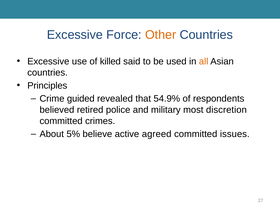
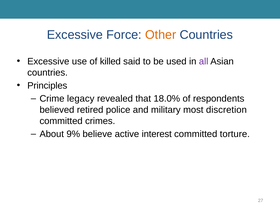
all colour: orange -> purple
guided: guided -> legacy
54.9%: 54.9% -> 18.0%
5%: 5% -> 9%
agreed: agreed -> interest
issues: issues -> torture
